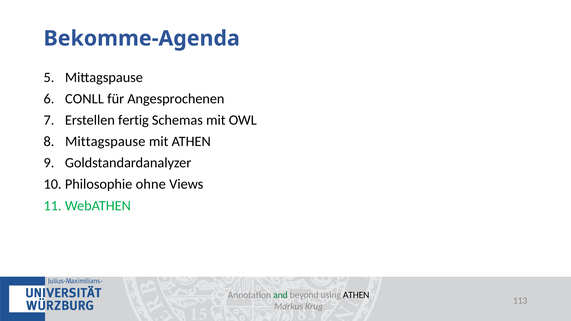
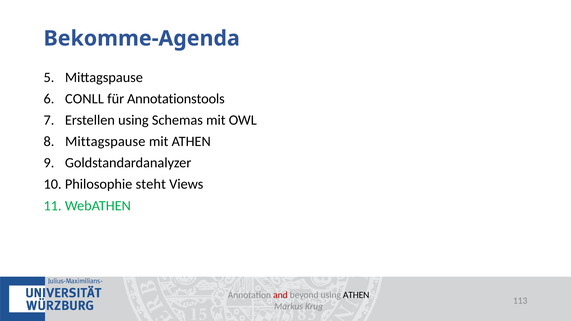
Angesprochenen: Angesprochenen -> Annotationstools
Erstellen fertig: fertig -> using
ohne: ohne -> steht
and colour: green -> red
